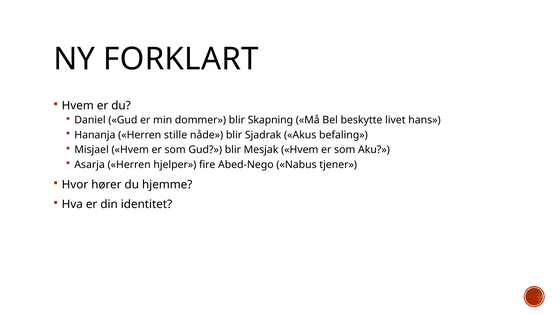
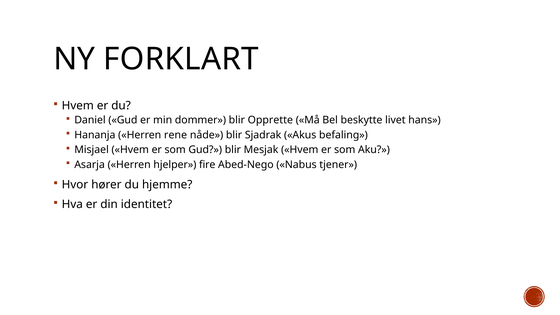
Skapning: Skapning -> Opprette
stille: stille -> rene
